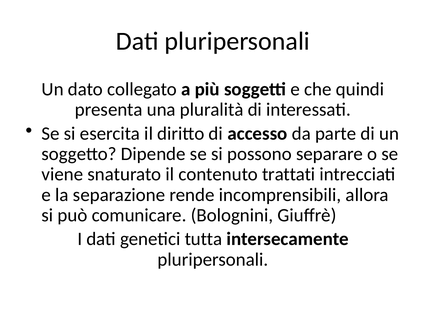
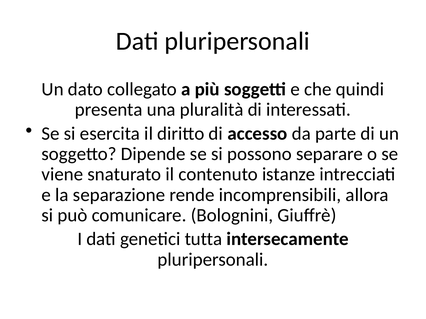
trattati: trattati -> istanze
